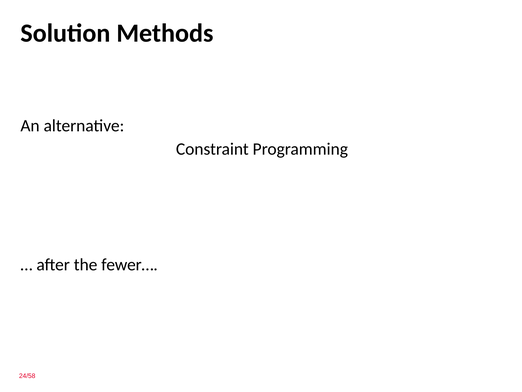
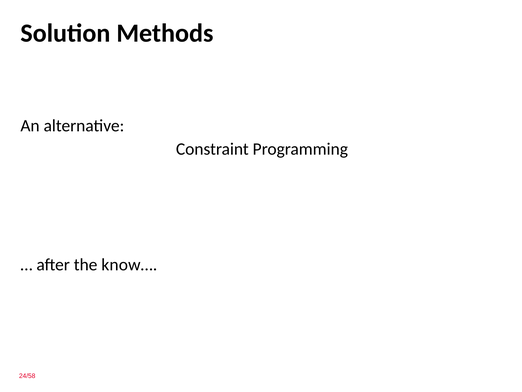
fewer…: fewer… -> know…
